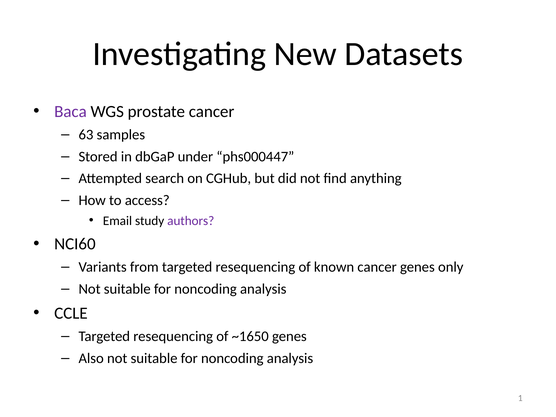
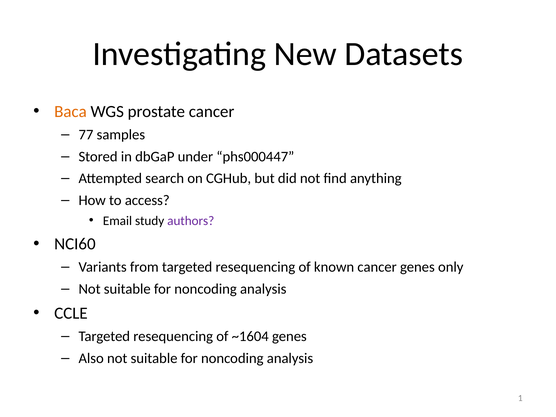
Baca colour: purple -> orange
63: 63 -> 77
~1650: ~1650 -> ~1604
